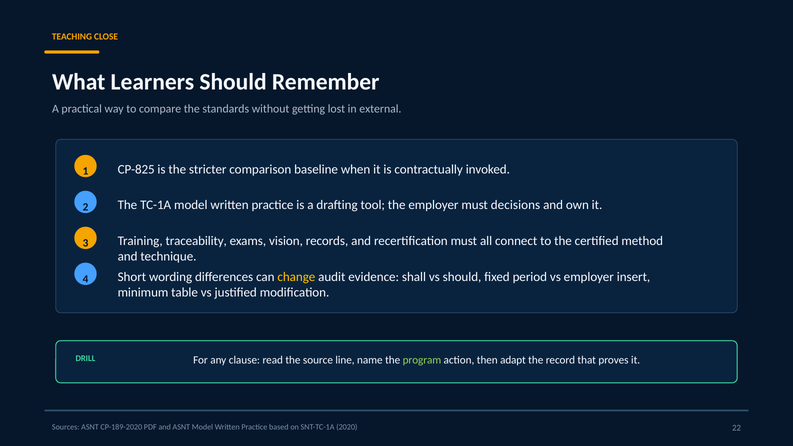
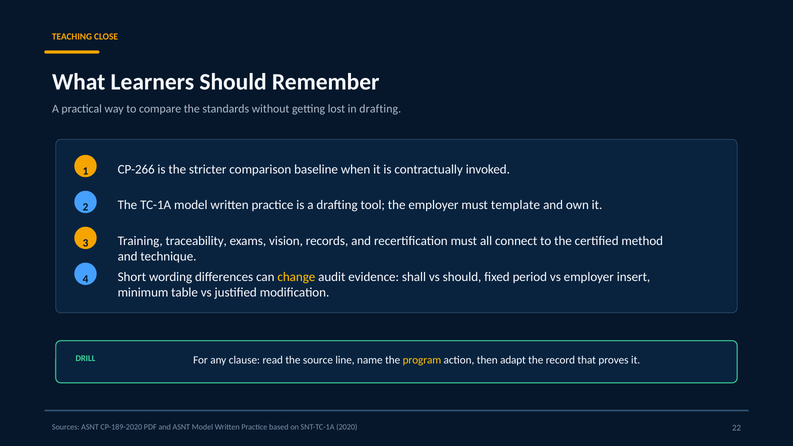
in external: external -> drafting
CP-825: CP-825 -> CP-266
decisions: decisions -> template
program colour: light green -> yellow
